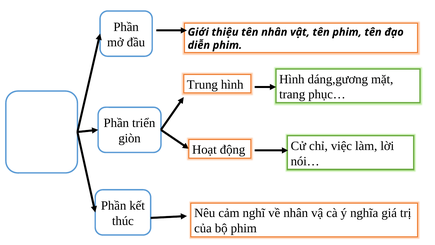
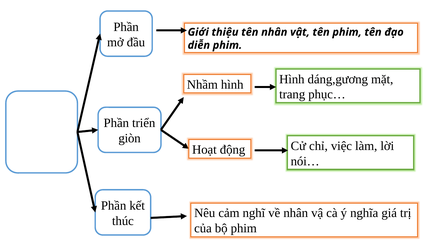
Trung: Trung -> Nhầm
